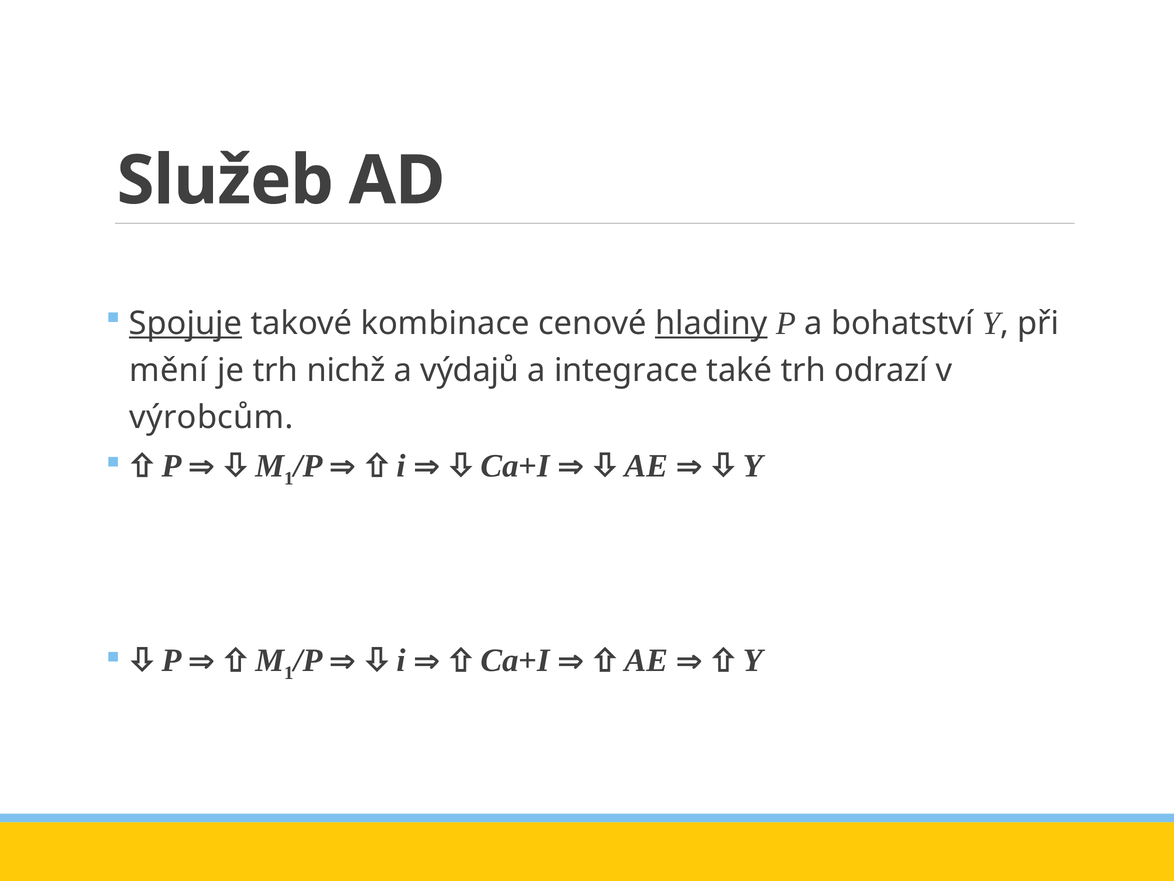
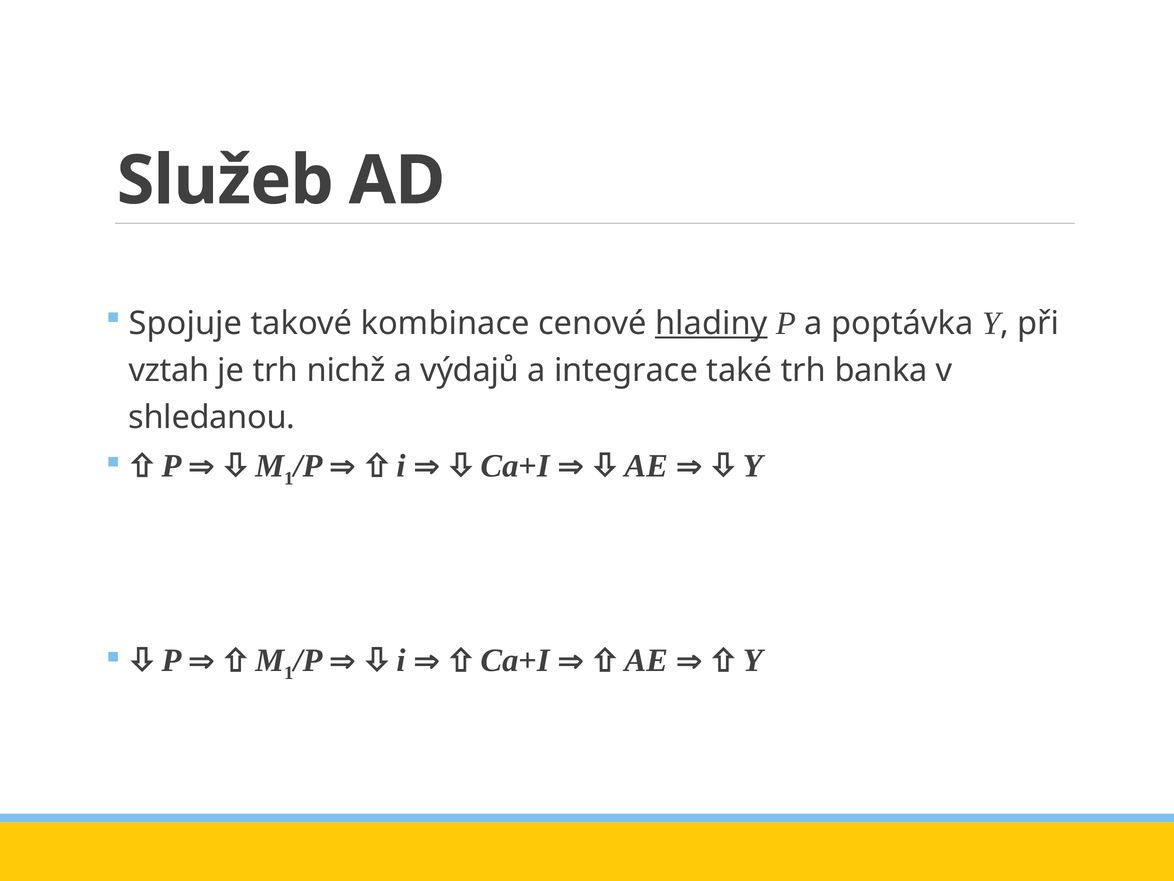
Spojuje underline: present -> none
bohatství: bohatství -> poptávka
mění: mění -> vztah
odrazí: odrazí -> banka
výrobcům: výrobcům -> shledanou
